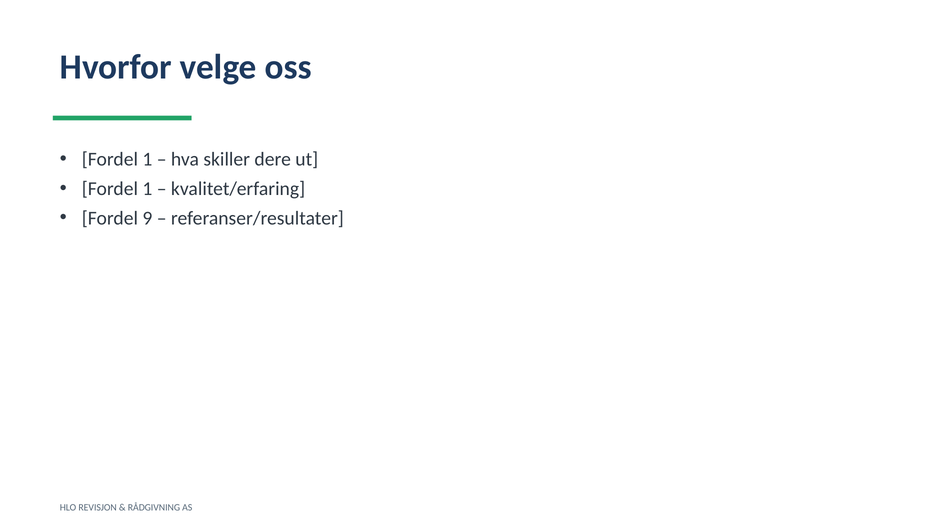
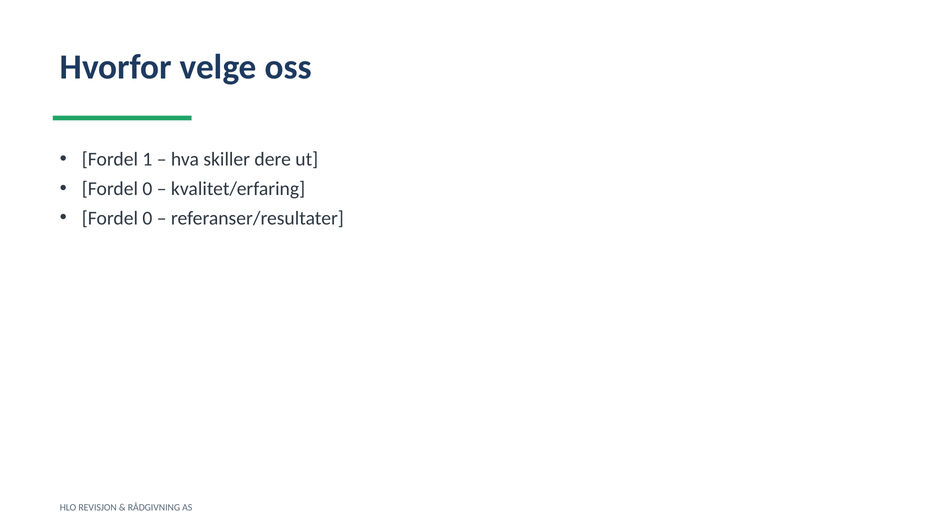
1 at (147, 189): 1 -> 0
9 at (147, 218): 9 -> 0
